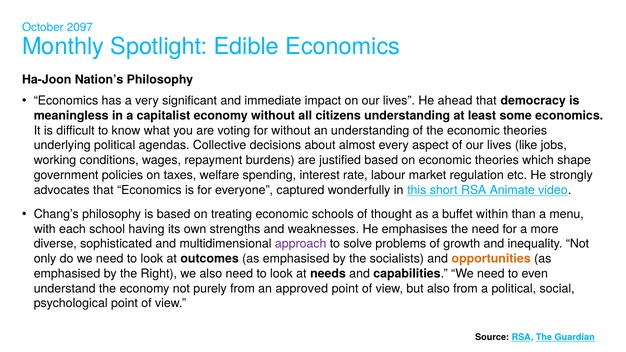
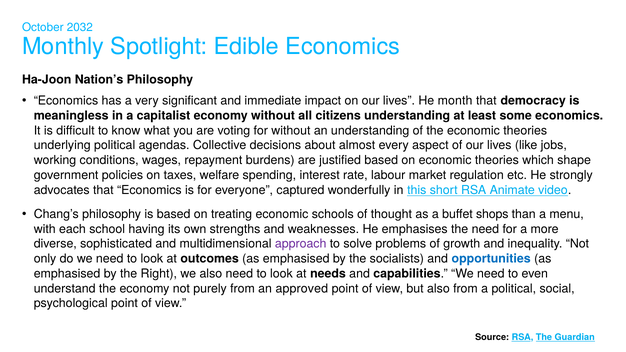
2097: 2097 -> 2032
ahead: ahead -> month
within: within -> shops
opportunities colour: orange -> blue
